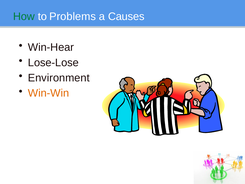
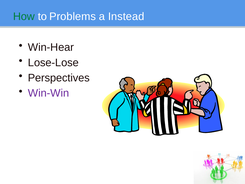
Causes: Causes -> Instead
Environment: Environment -> Perspectives
Win-Win colour: orange -> purple
